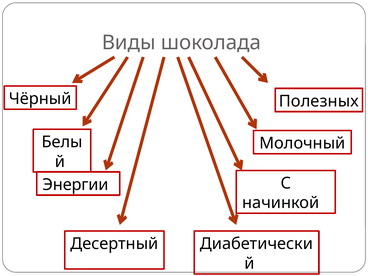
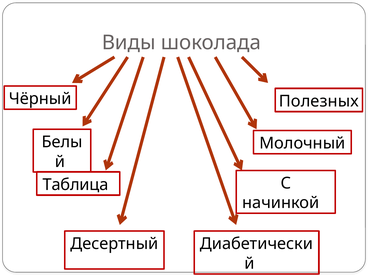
Энергии: Энергии -> Таблица
